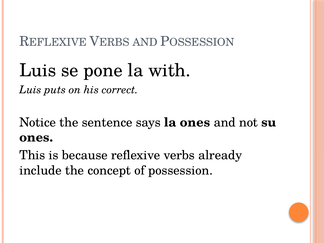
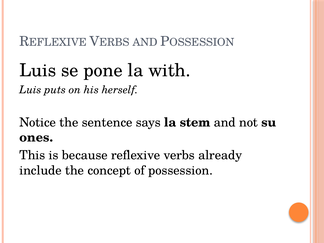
correct: correct -> herself
la ones: ones -> stem
